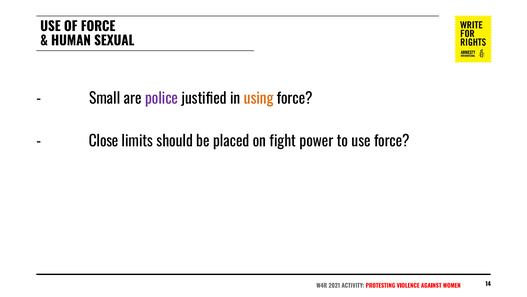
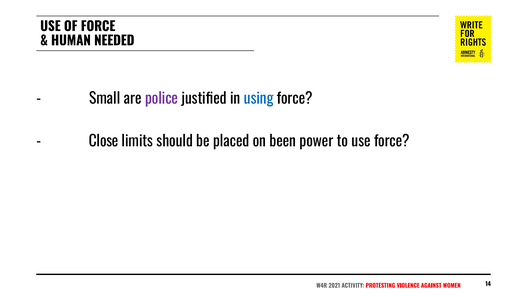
SEXUAL: SEXUAL -> NEEDED
using colour: orange -> blue
fight: fight -> been
